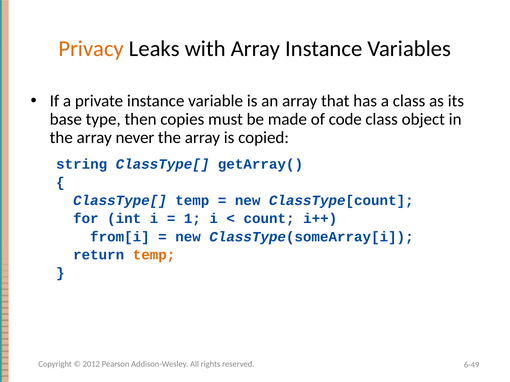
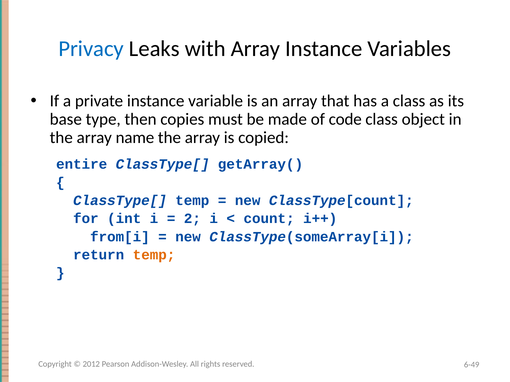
Privacy colour: orange -> blue
never: never -> name
string: string -> entire
1: 1 -> 2
